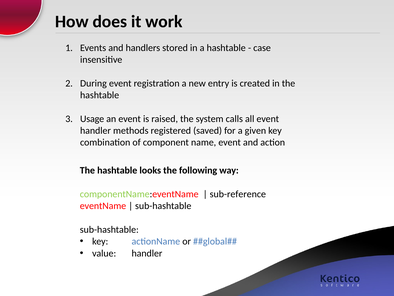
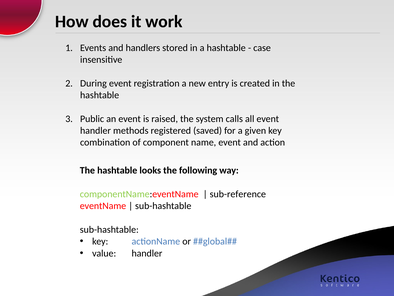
Usage: Usage -> Public
